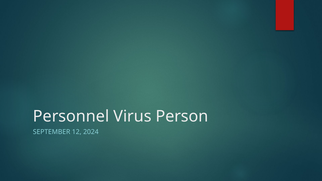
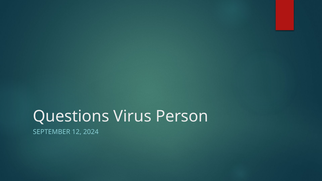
Personnel: Personnel -> Questions
